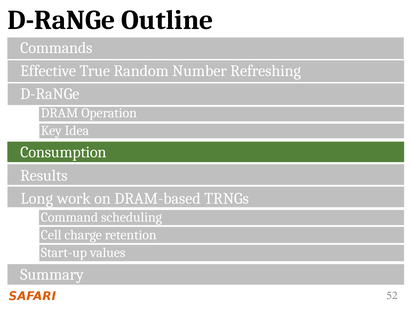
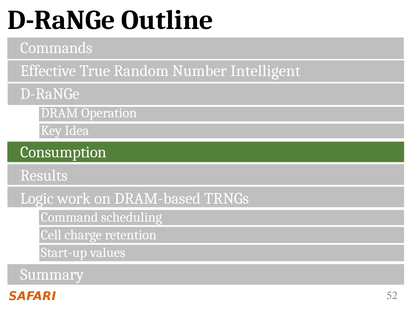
Refreshing: Refreshing -> Intelligent
Long: Long -> Logic
